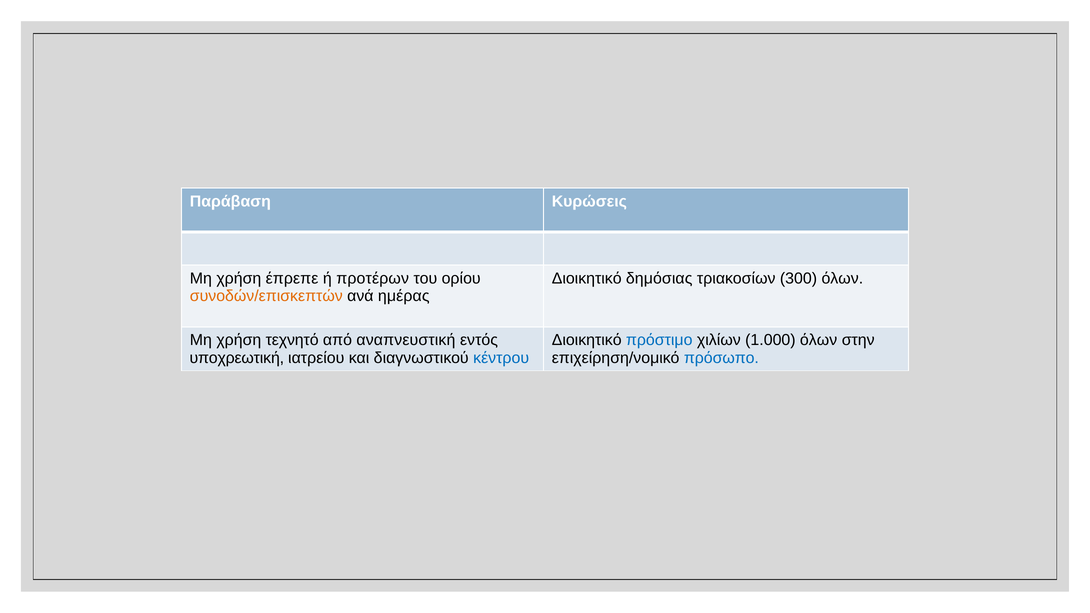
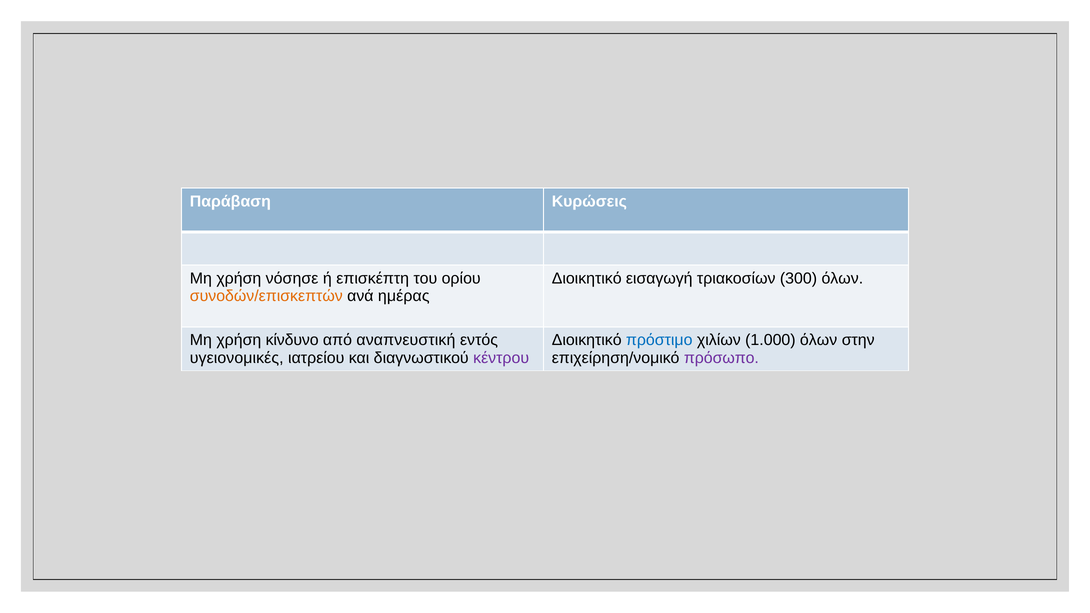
έπρεπε: έπρεπε -> νόσησε
προτέρων: προτέρων -> επισκέπτη
δημόσιας: δημόσιας -> εισαγωγή
τεχνητό: τεχνητό -> κίνδυνο
υποχρεωτική: υποχρεωτική -> υγειονομικές
κέντρου colour: blue -> purple
πρόσωπο colour: blue -> purple
